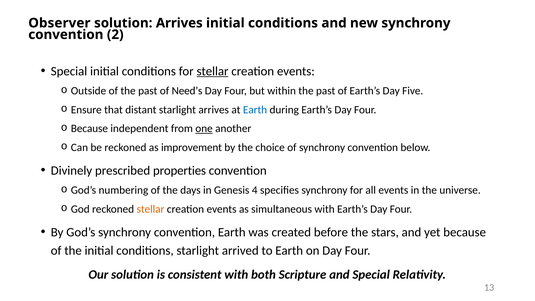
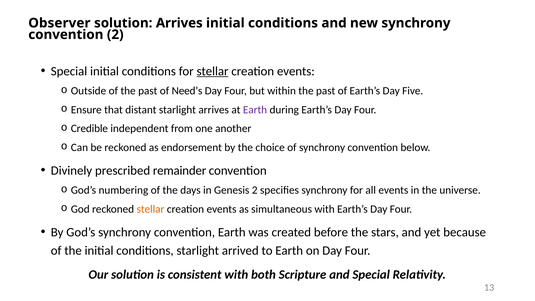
Earth at (255, 110) colour: blue -> purple
Because at (89, 129): Because -> Credible
one underline: present -> none
improvement: improvement -> endorsement
properties: properties -> remainder
Genesis 4: 4 -> 2
